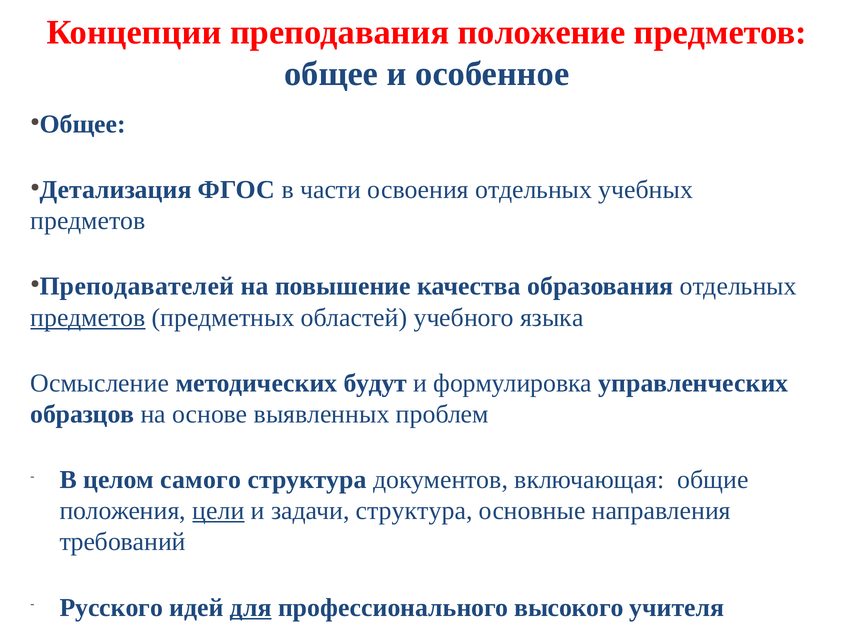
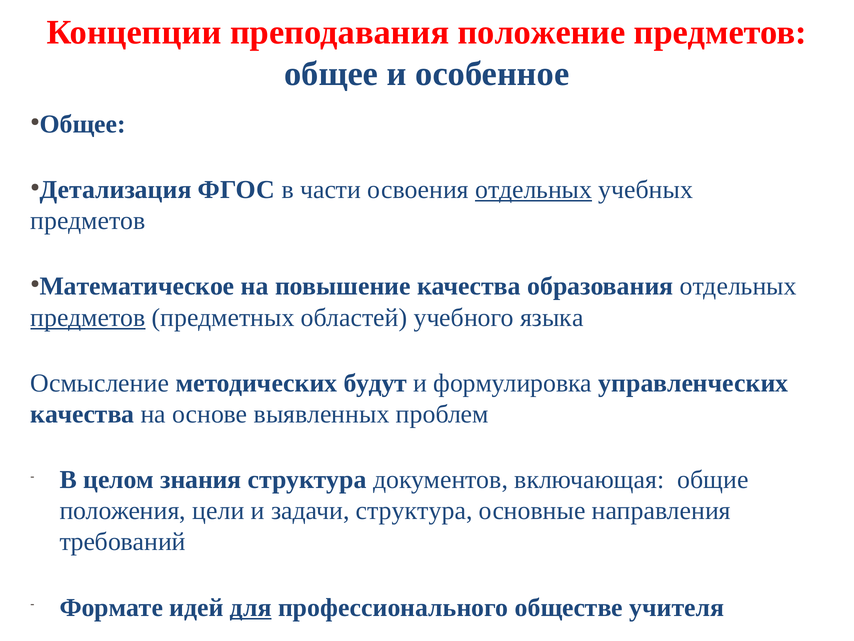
отдельных at (534, 190) underline: none -> present
Преподавателей: Преподавателей -> Математическое
образцов at (82, 414): образцов -> качества
самого: самого -> знания
цели underline: present -> none
Русского: Русского -> Формате
высокого: высокого -> обществе
